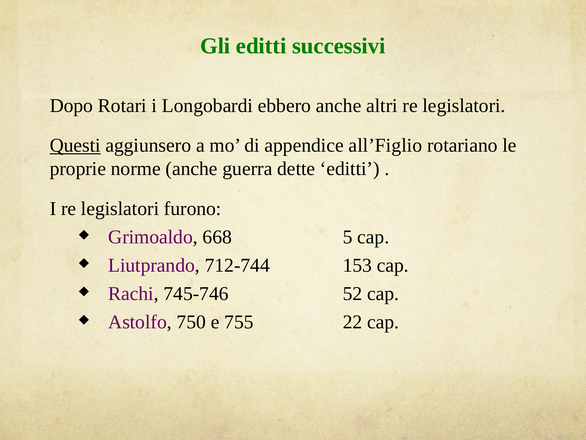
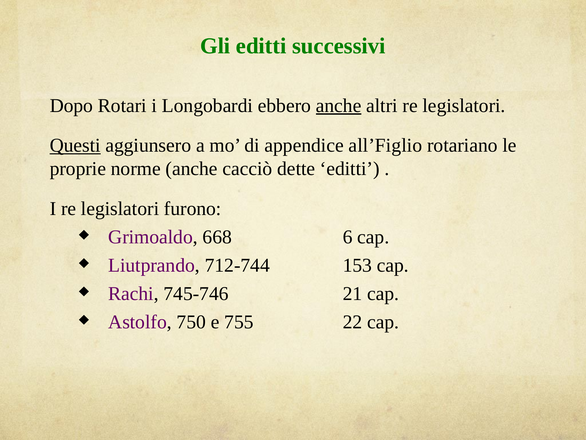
anche at (339, 105) underline: none -> present
guerra: guerra -> cacciò
5: 5 -> 6
52: 52 -> 21
